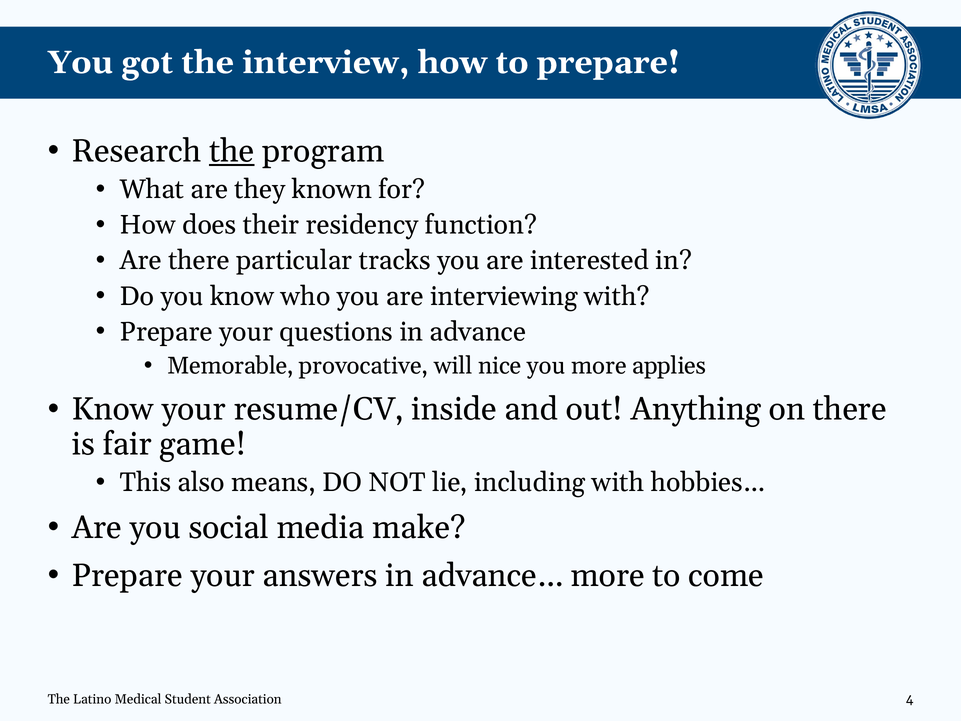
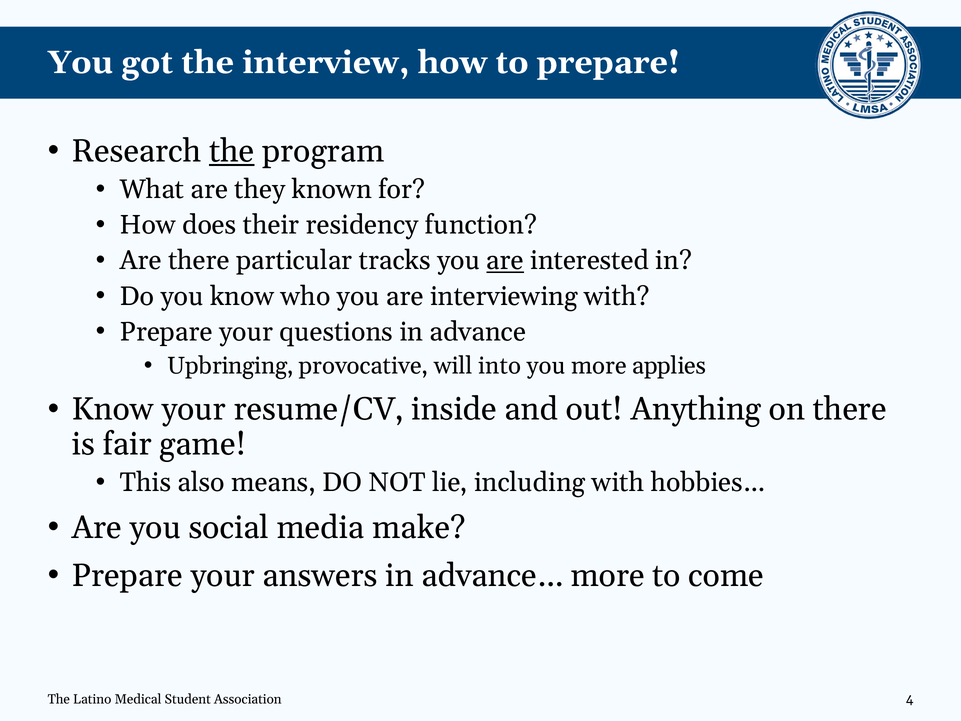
are at (505, 261) underline: none -> present
Memorable: Memorable -> Upbringing
nice: nice -> into
